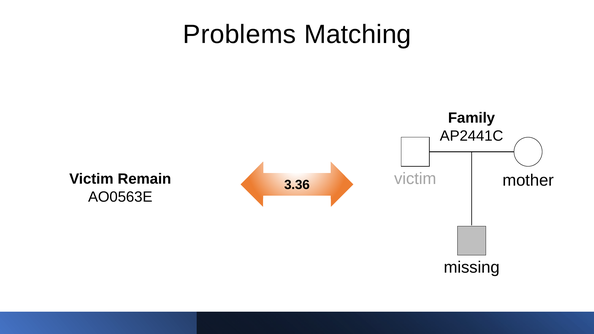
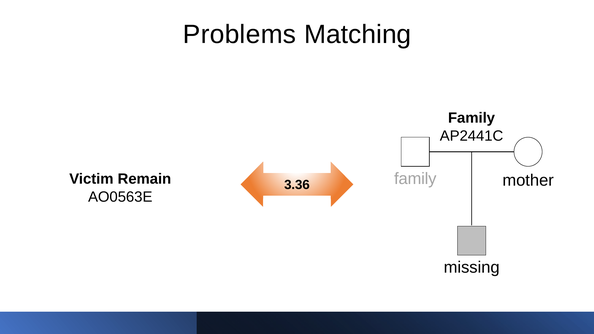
victim at (415, 179): victim -> family
